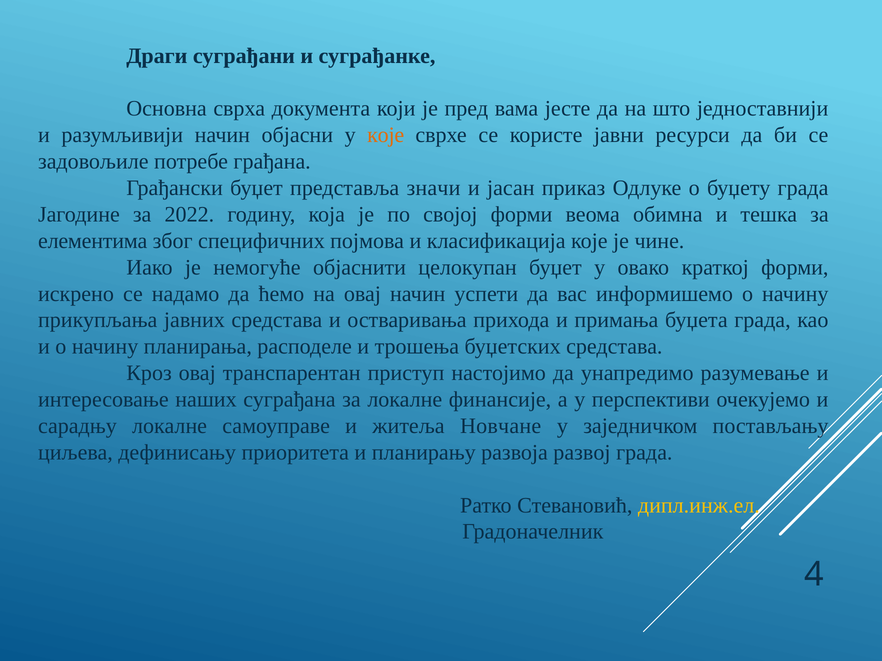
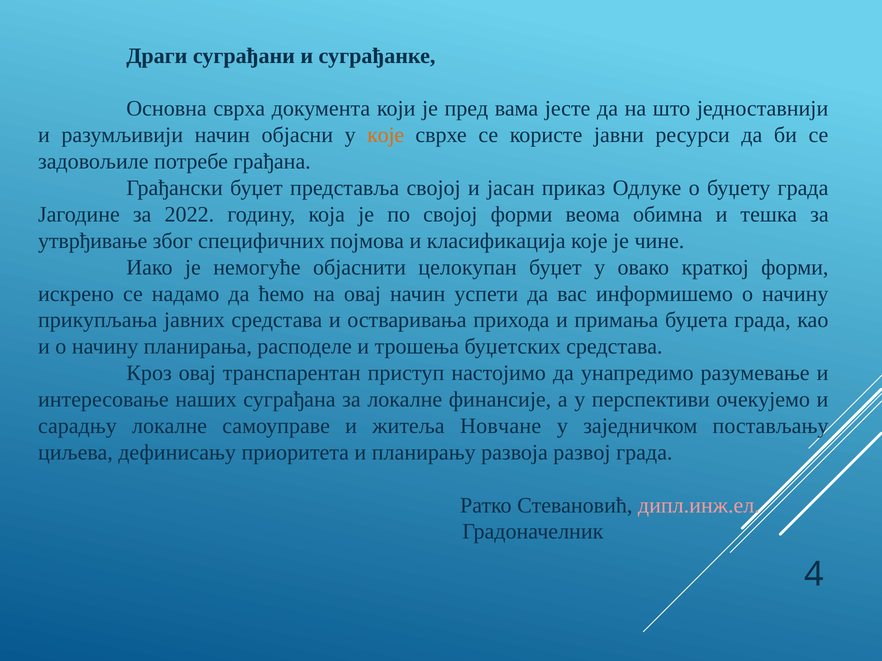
представља значи: значи -> својој
елементима: елементима -> утврђивање
дипл.инж.ел colour: yellow -> pink
